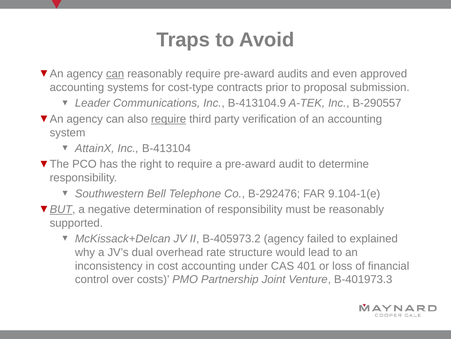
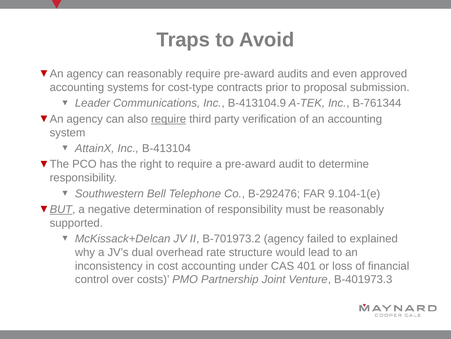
can at (115, 74) underline: present -> none
B-290557: B-290557 -> B-761344
B-405973.2: B-405973.2 -> B-701973.2
